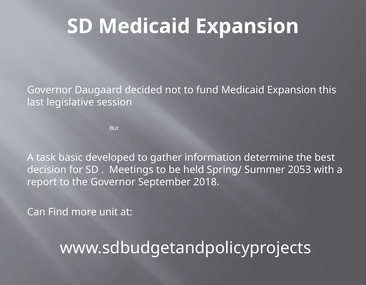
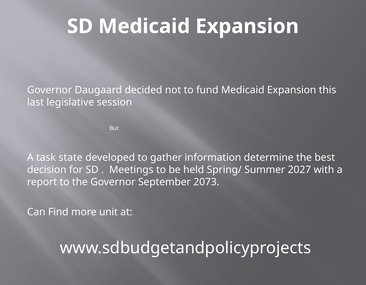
basic: basic -> state
2053: 2053 -> 2027
2018: 2018 -> 2073
